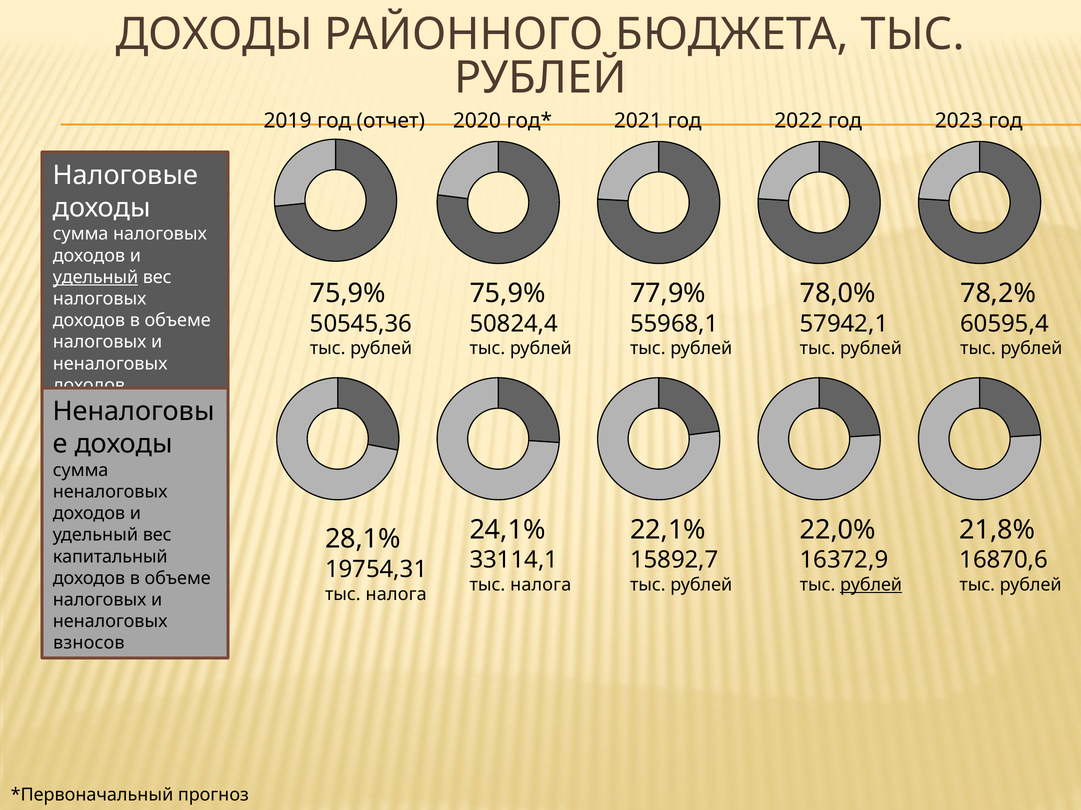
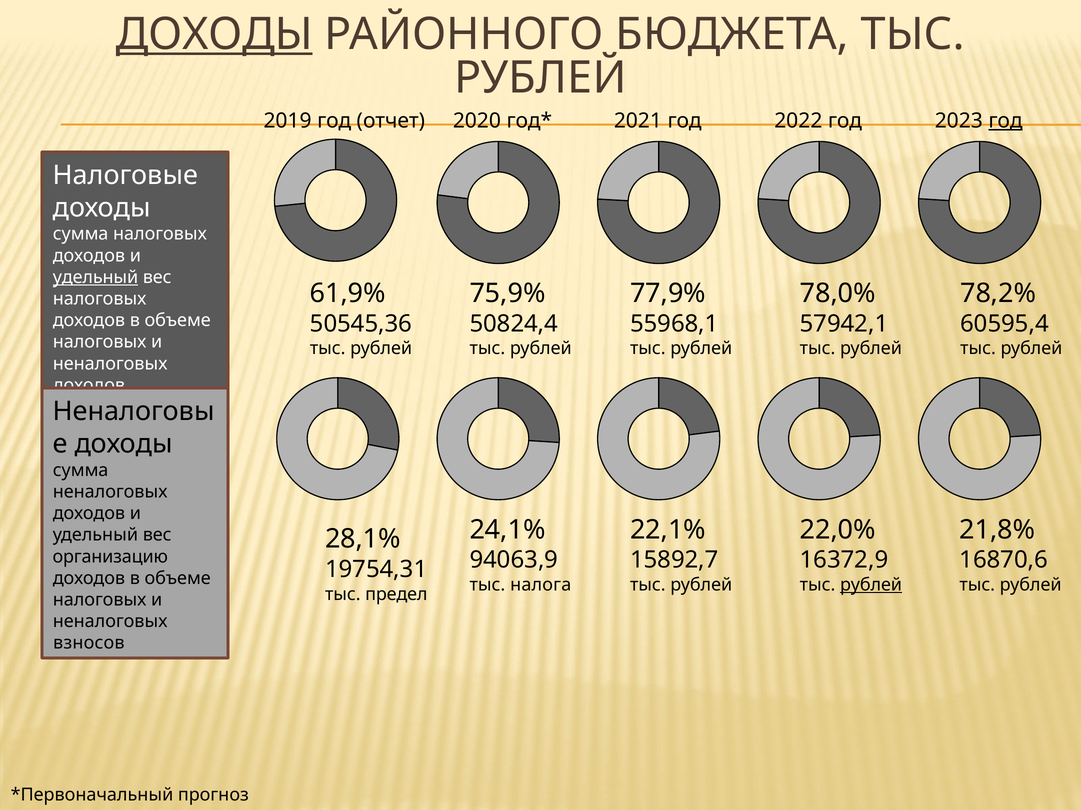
ДОХОДЫ at (214, 35) underline: none -> present
год at (1006, 121) underline: none -> present
75,9% at (348, 294): 75,9% -> 61,9%
капитальный: капитальный -> организацию
33114,1: 33114,1 -> 94063,9
налога at (396, 595): налога -> предел
